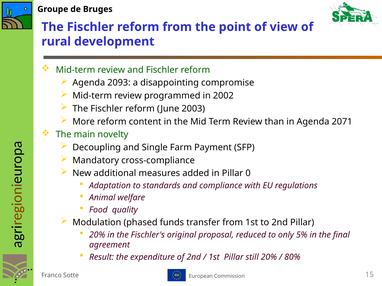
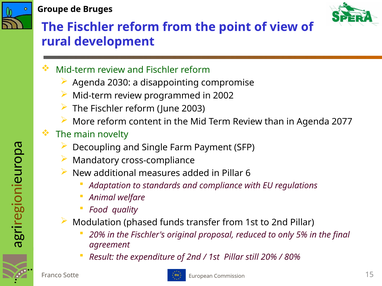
2093: 2093 -> 2030
2071: 2071 -> 2077
0: 0 -> 6
